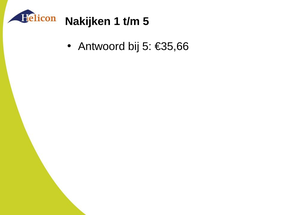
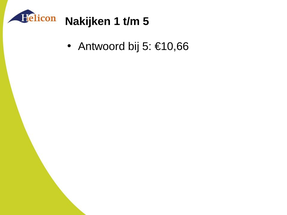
€35,66: €35,66 -> €10,66
